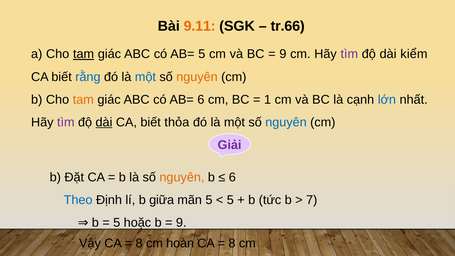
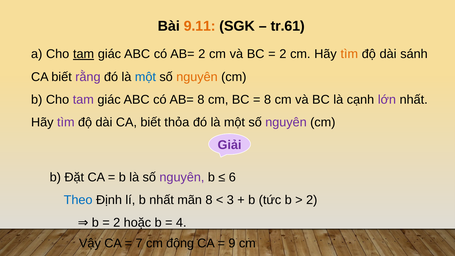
tr.66: tr.66 -> tr.61
AB= 5: 5 -> 2
9 at (283, 54): 9 -> 2
tìm at (349, 54) colour: purple -> orange
kiểm: kiểm -> sánh
rằng colour: blue -> purple
tam at (83, 100) colour: orange -> purple
AB= 6: 6 -> 8
1 at (268, 100): 1 -> 8
lớn colour: blue -> purple
dài at (104, 122) underline: present -> none
nguyên at (286, 122) colour: blue -> purple
nguyên at (182, 177) colour: orange -> purple
b giữa: giữa -> nhất
mãn 5: 5 -> 8
5 at (230, 200): 5 -> 3
7 at (312, 200): 7 -> 2
5 at (117, 223): 5 -> 2
9 at (181, 223): 9 -> 4
8 at (139, 243): 8 -> 7
hoàn: hoàn -> động
8 at (232, 243): 8 -> 9
